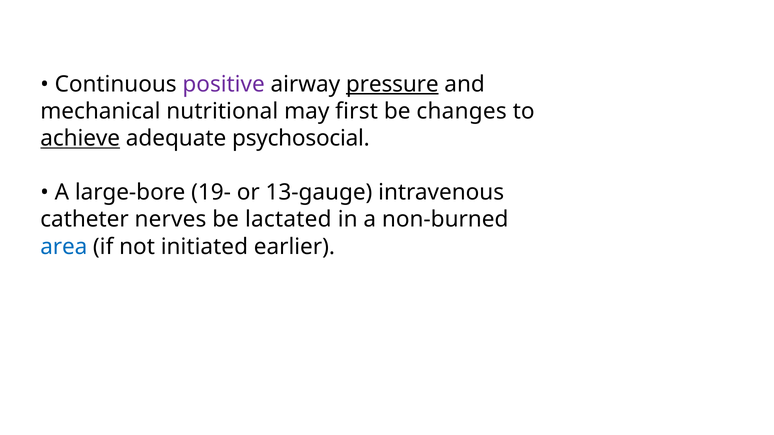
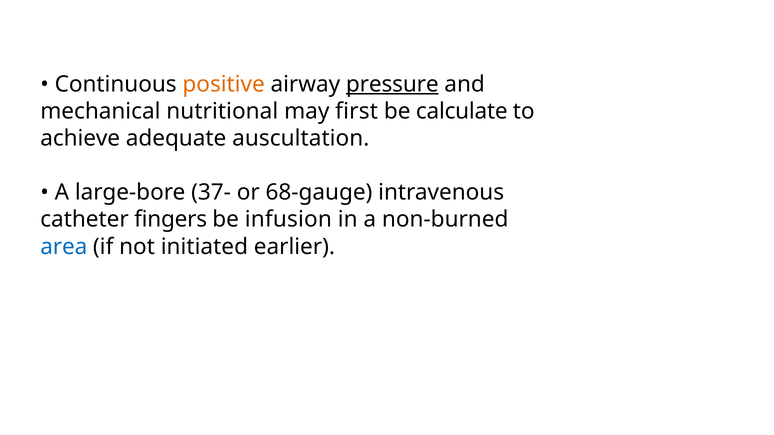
positive colour: purple -> orange
changes: changes -> calculate
achieve underline: present -> none
psychosocial: psychosocial -> auscultation
19-: 19- -> 37-
13-gauge: 13-gauge -> 68-gauge
nerves: nerves -> fingers
lactated: lactated -> infusion
